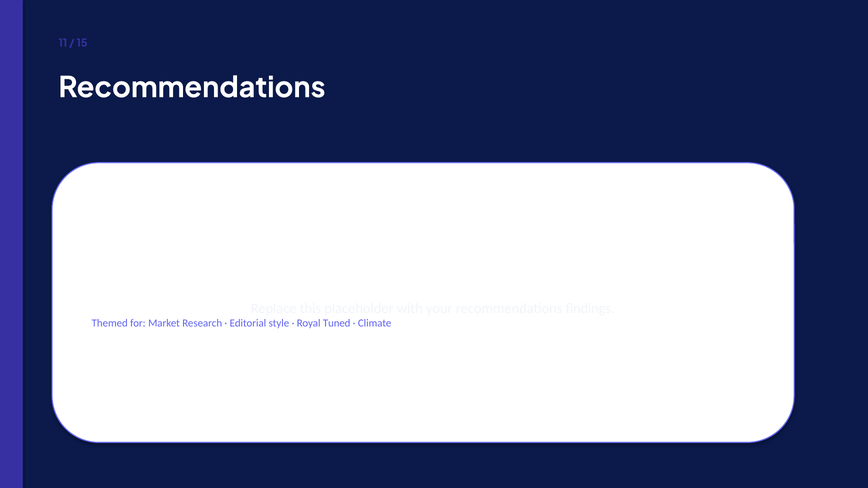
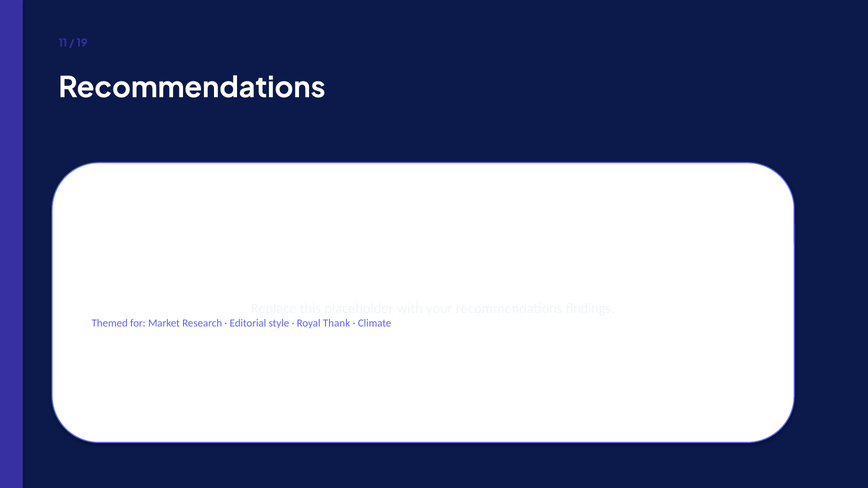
15: 15 -> 19
Tuned: Tuned -> Thank
